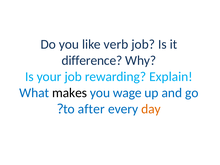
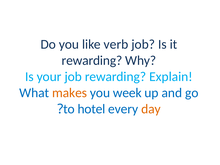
difference at (92, 61): difference -> rewarding
makes colour: black -> orange
wage: wage -> week
after: after -> hotel
